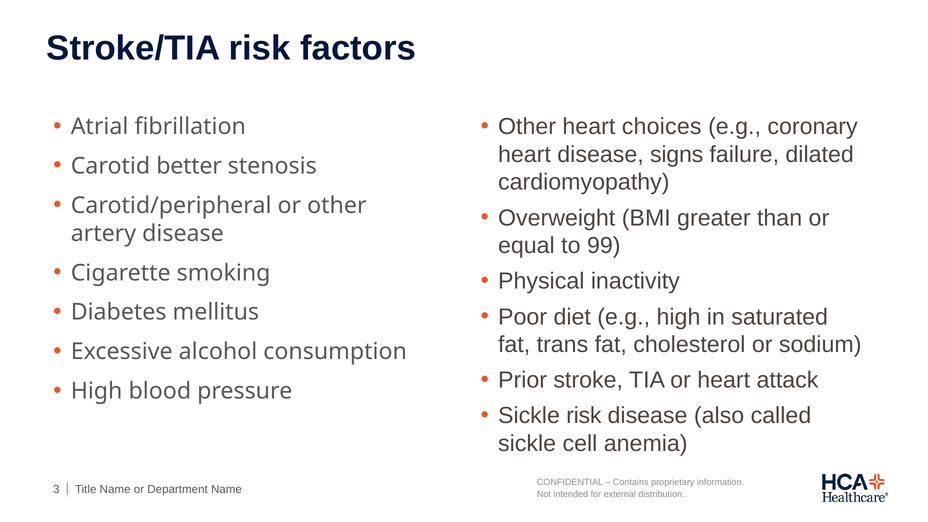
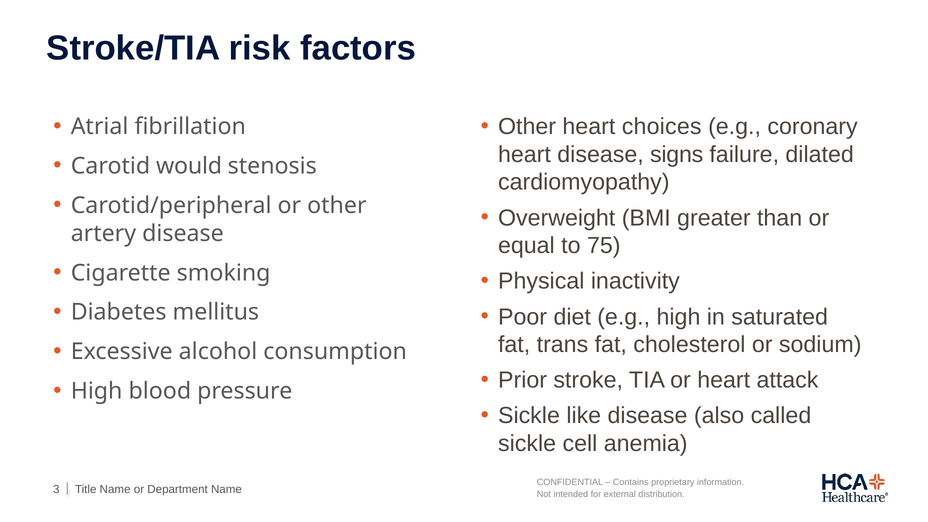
better: better -> would
99: 99 -> 75
Sickle risk: risk -> like
